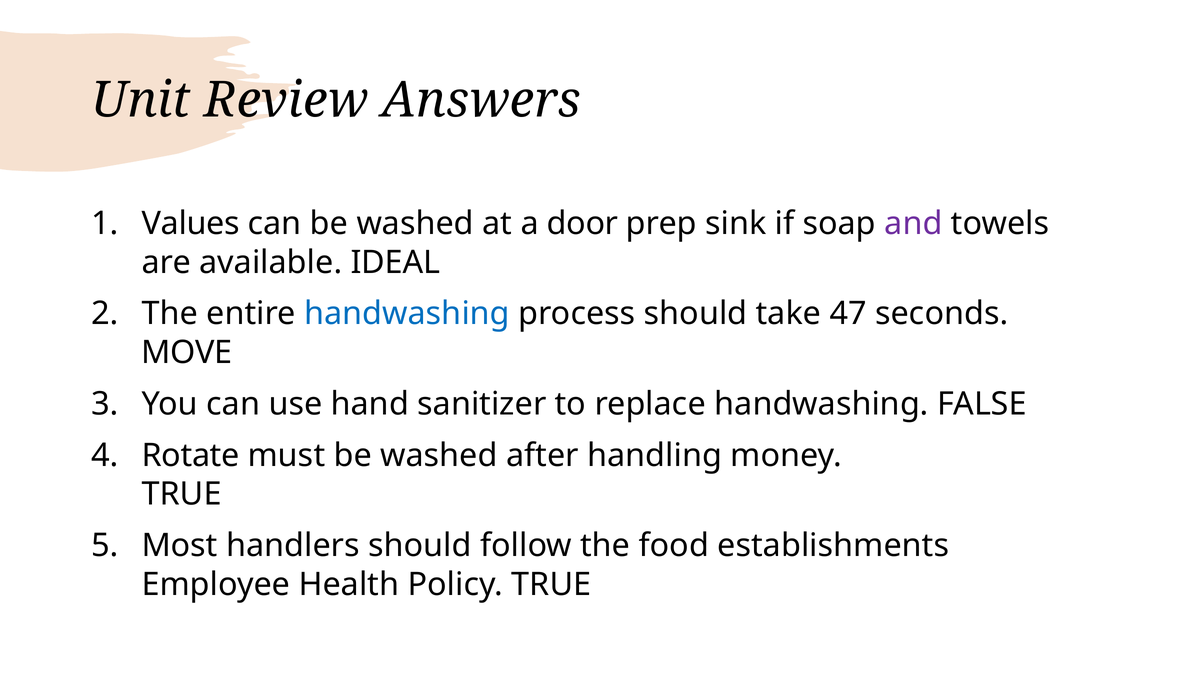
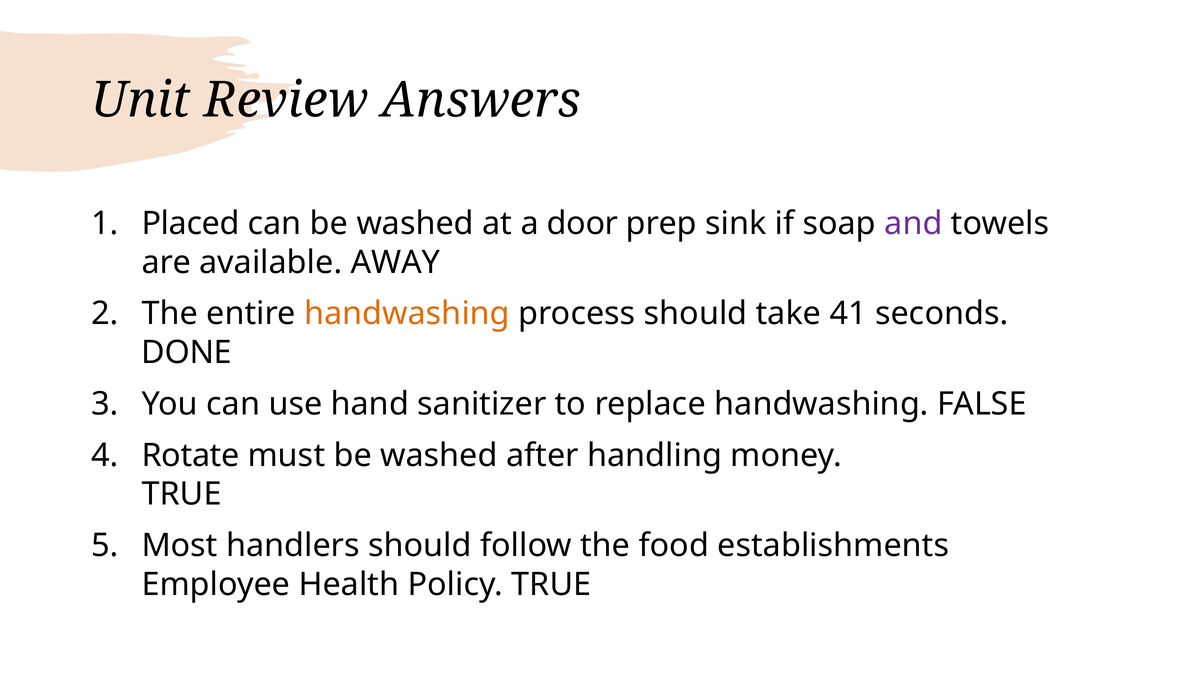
Values: Values -> Placed
IDEAL: IDEAL -> AWAY
handwashing at (407, 314) colour: blue -> orange
47: 47 -> 41
MOVE: MOVE -> DONE
